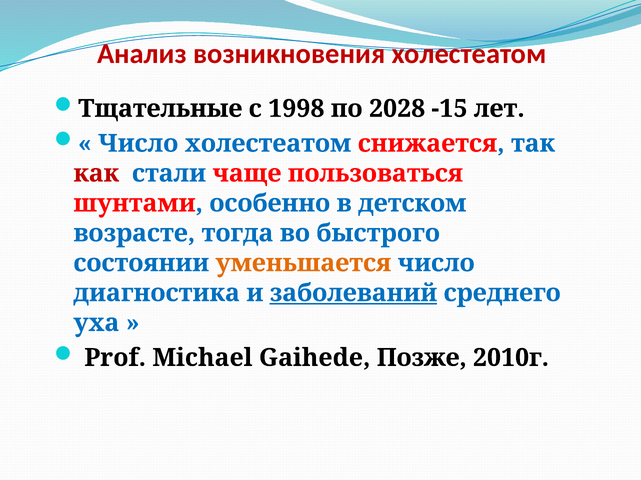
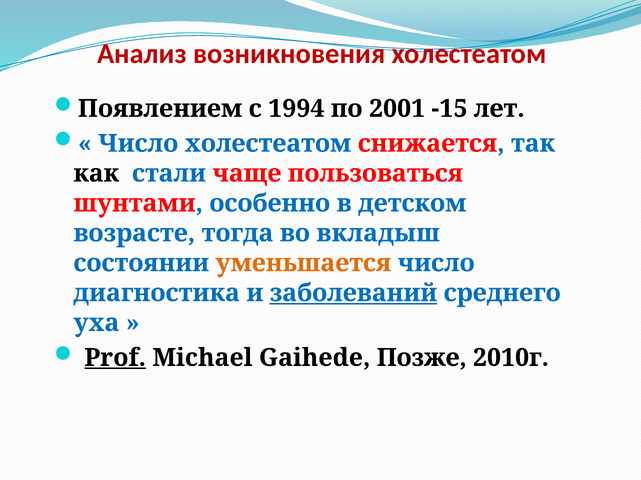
Тщательные: Тщательные -> Появлением
1998: 1998 -> 1994
2028: 2028 -> 2001
как colour: red -> black
быстрого: быстрого -> вкладыш
Prof underline: none -> present
